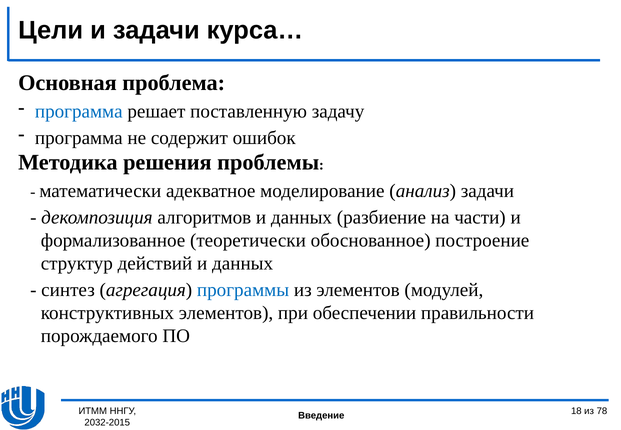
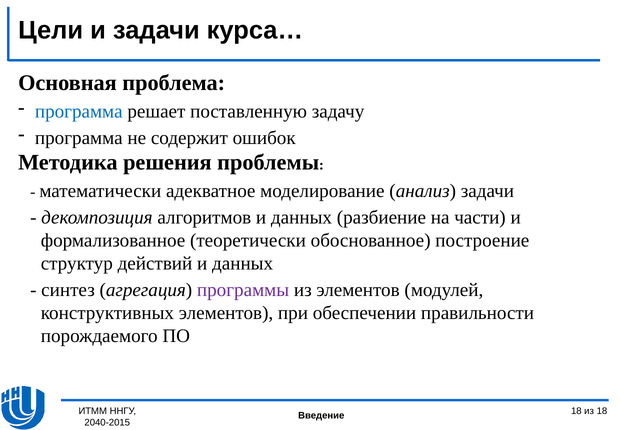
программы colour: blue -> purple
из 78: 78 -> 18
2032-2015: 2032-2015 -> 2040-2015
